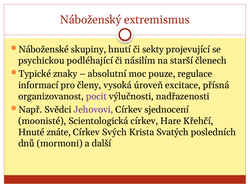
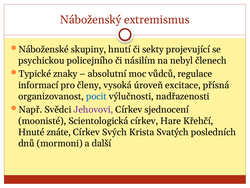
podléhající: podléhající -> policejního
starší: starší -> nebyl
pouze: pouze -> vůdců
pocit colour: purple -> blue
